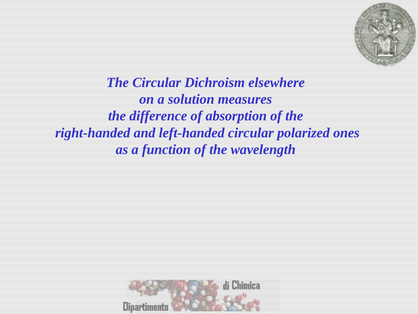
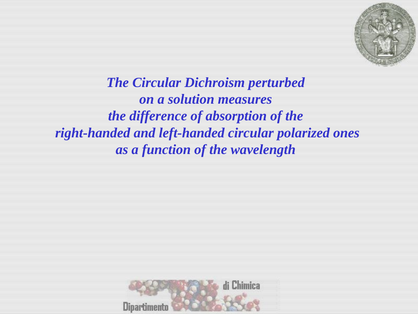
elsewhere: elsewhere -> perturbed
